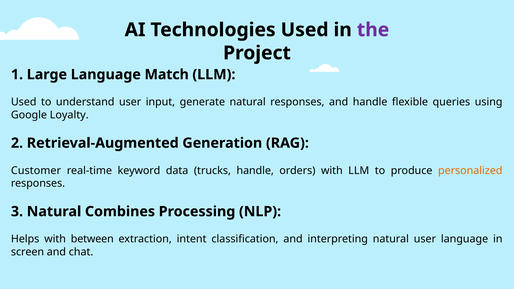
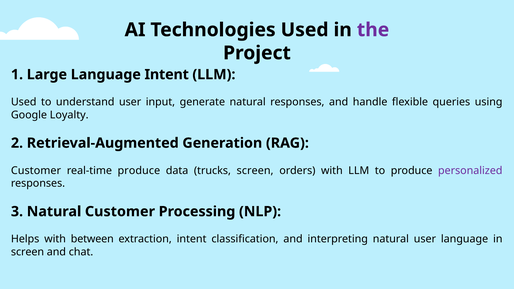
Language Match: Match -> Intent
real-time keyword: keyword -> produce
trucks handle: handle -> screen
personalized colour: orange -> purple
Natural Combines: Combines -> Customer
